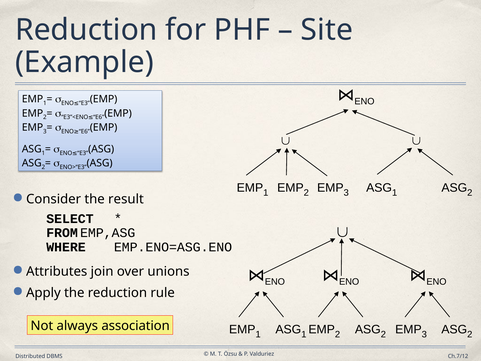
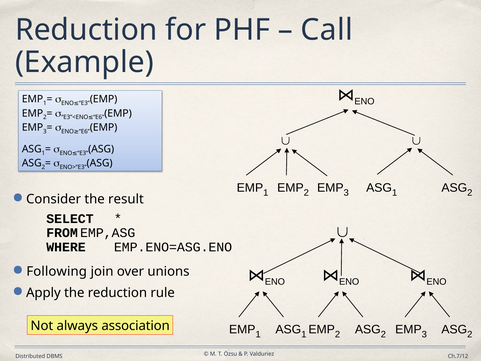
Site: Site -> Call
Attributes: Attributes -> Following
